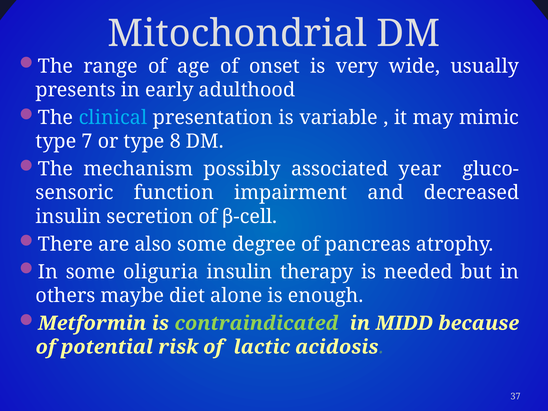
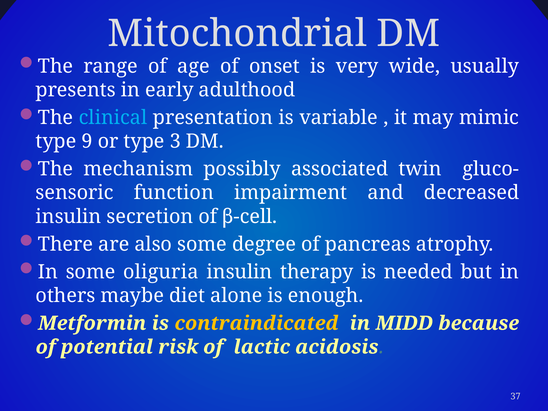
7: 7 -> 9
8: 8 -> 3
year: year -> twin
contraindicated colour: light green -> yellow
